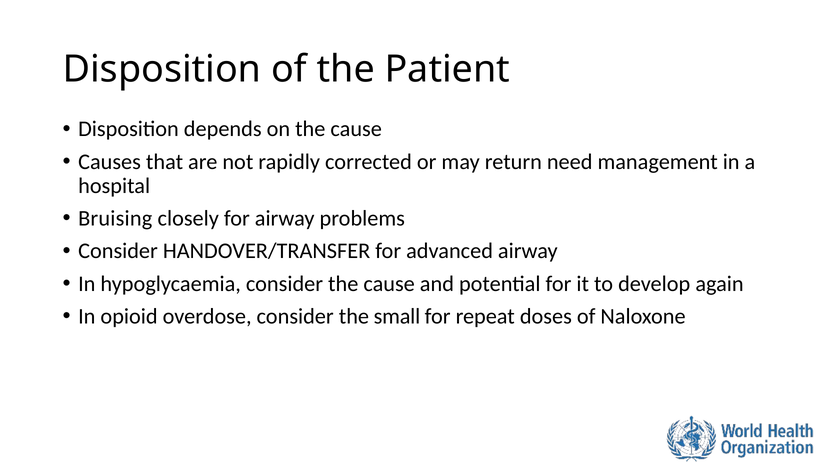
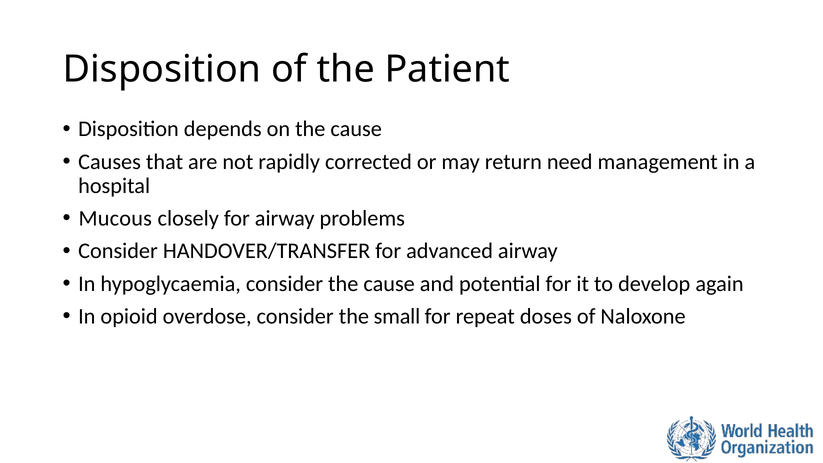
Bruising: Bruising -> Mucous
